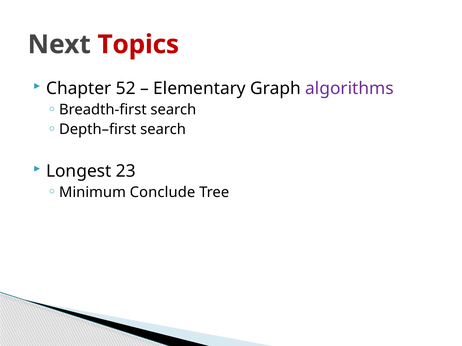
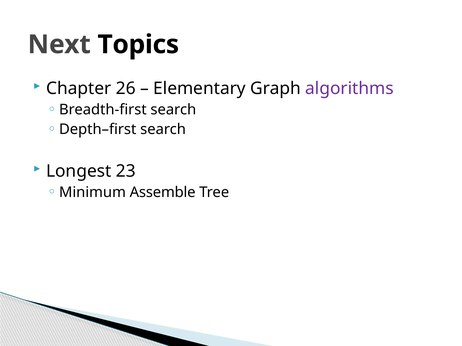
Topics colour: red -> black
52: 52 -> 26
Conclude: Conclude -> Assemble
